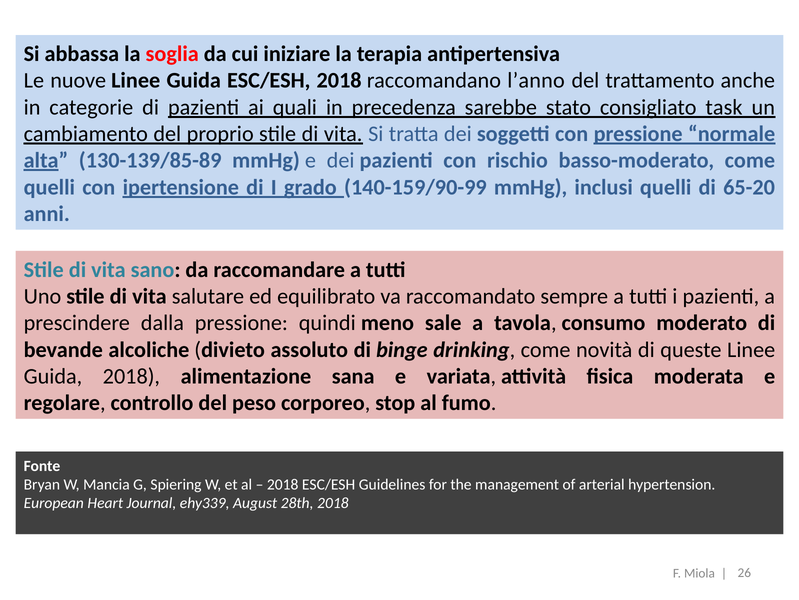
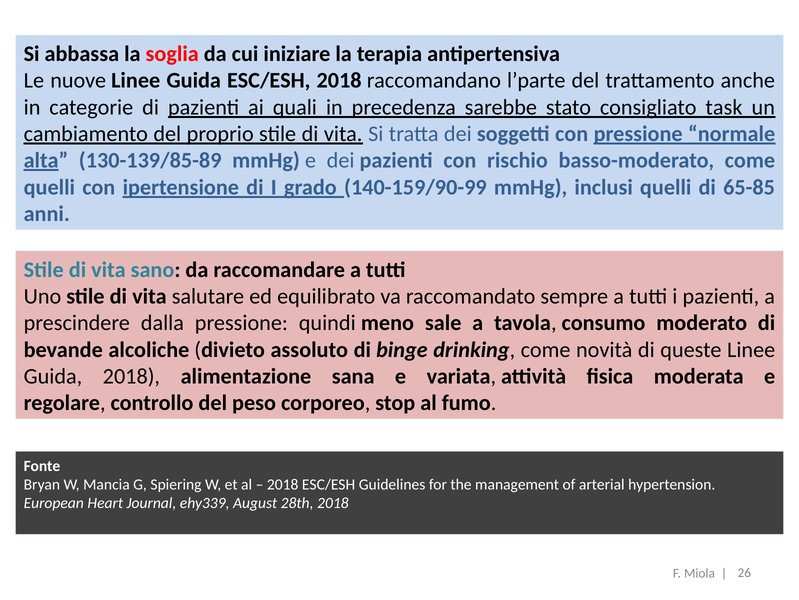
l’anno: l’anno -> l’parte
65-20: 65-20 -> 65-85
